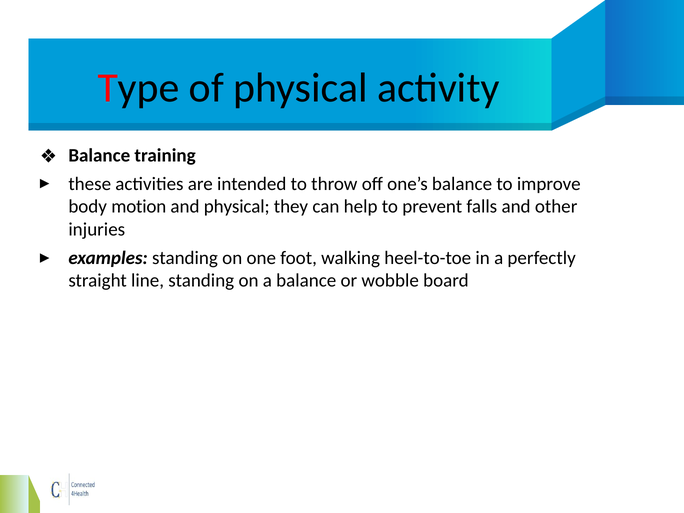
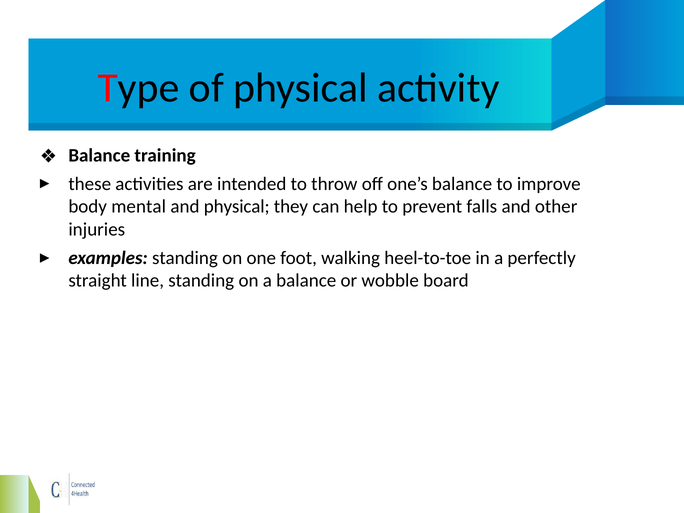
motion: motion -> mental
